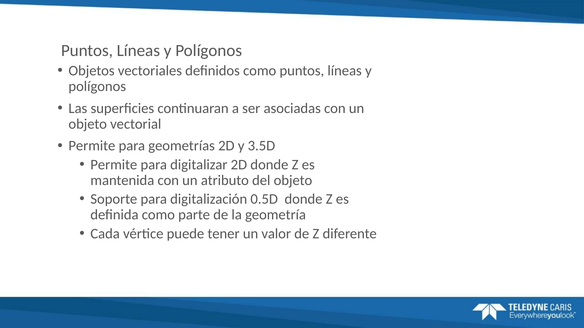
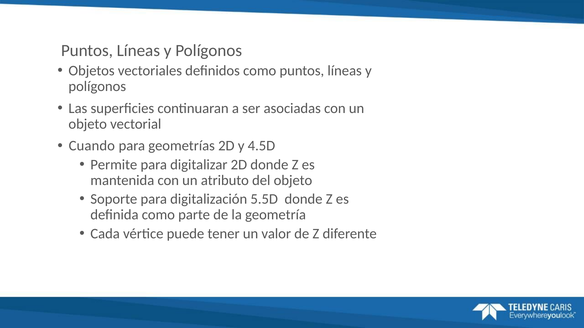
Permite at (92, 146): Permite -> Cuando
3.5D: 3.5D -> 4.5D
0.5D: 0.5D -> 5.5D
